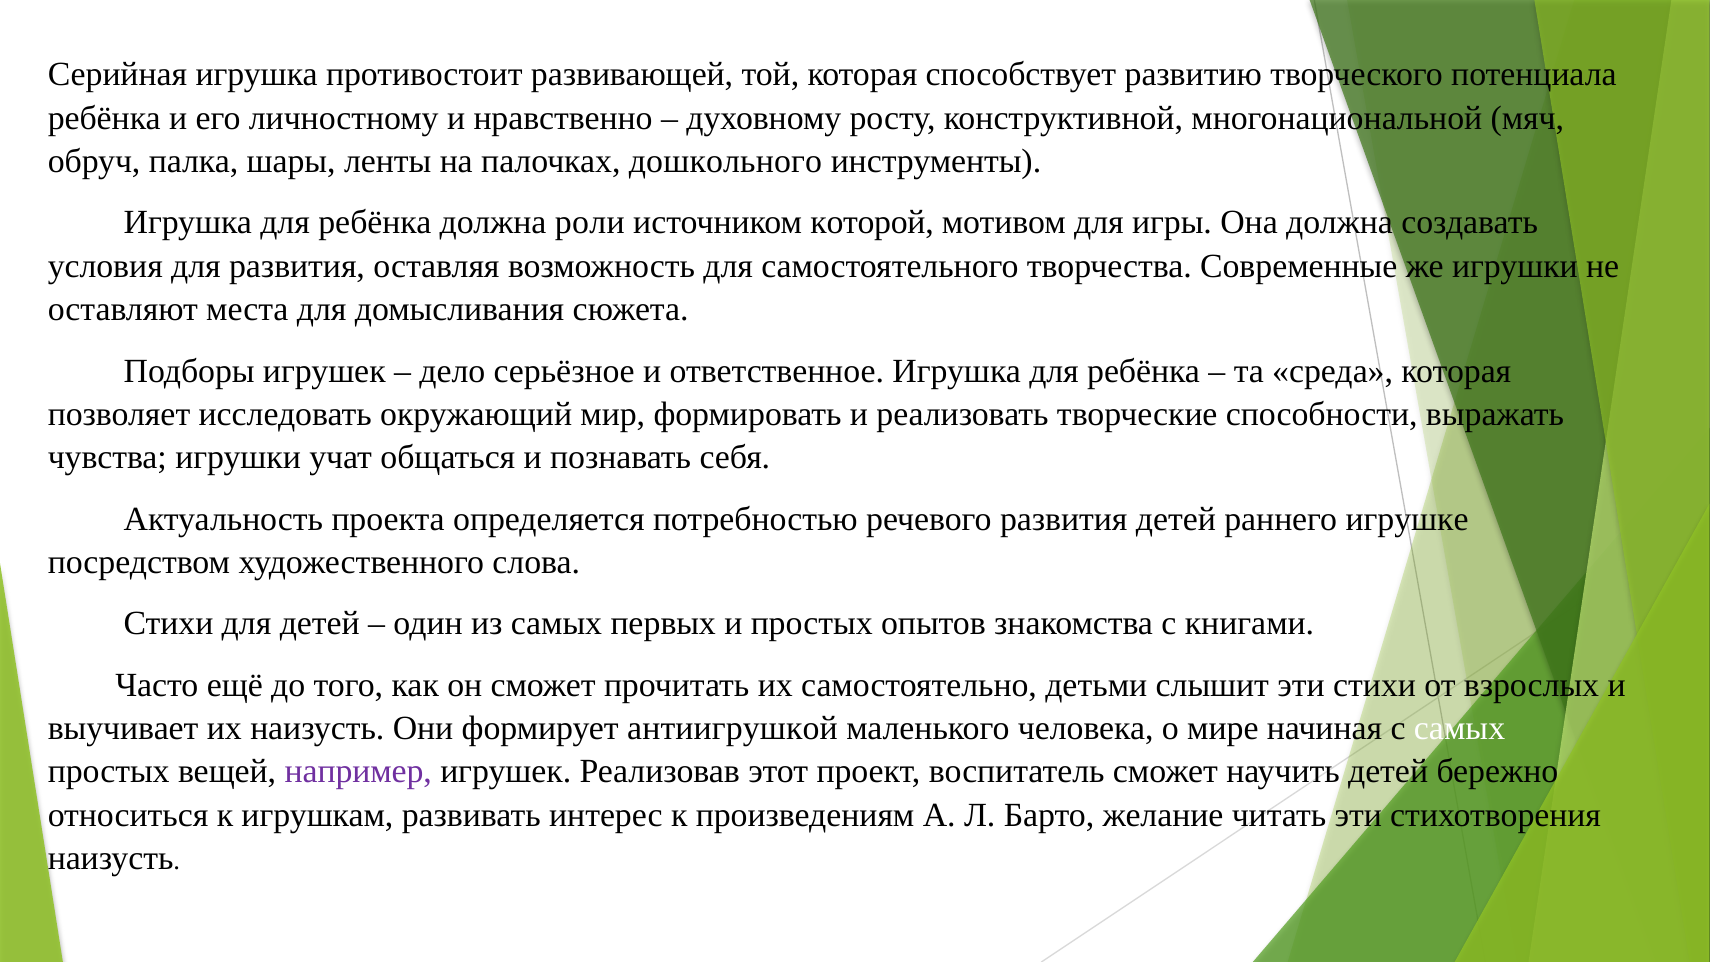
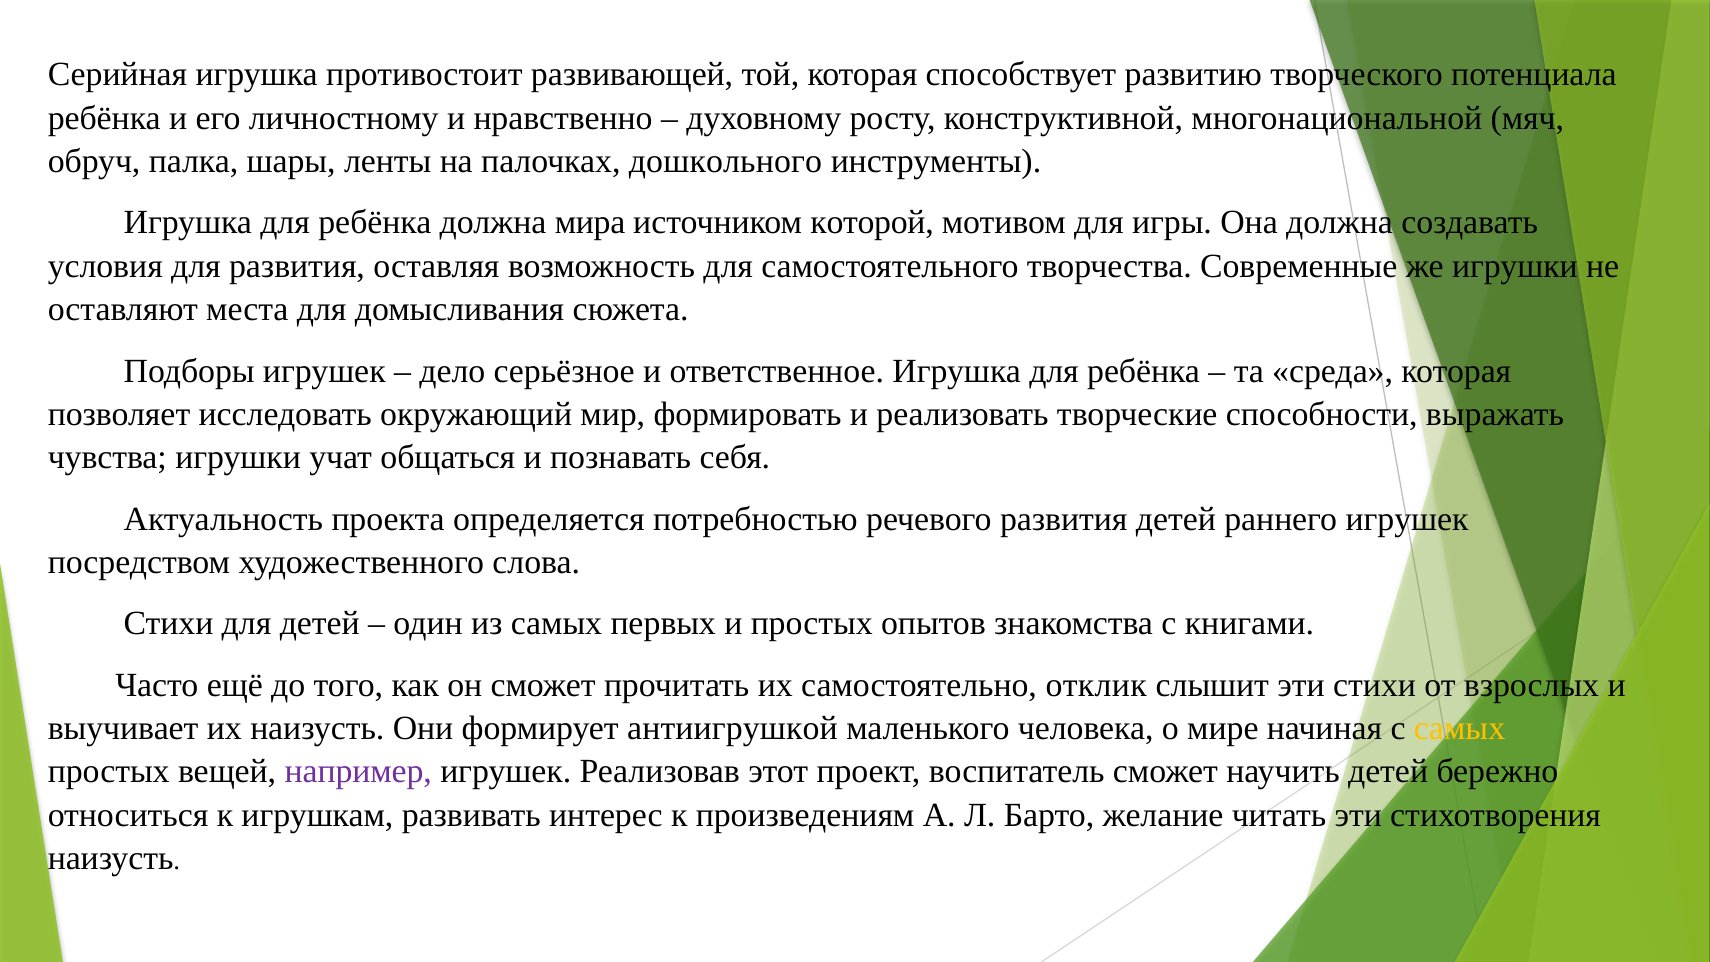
роли: роли -> мира
раннего игрушке: игрушке -> игрушек
детьми: детьми -> отклик
самых at (1460, 728) colour: white -> yellow
